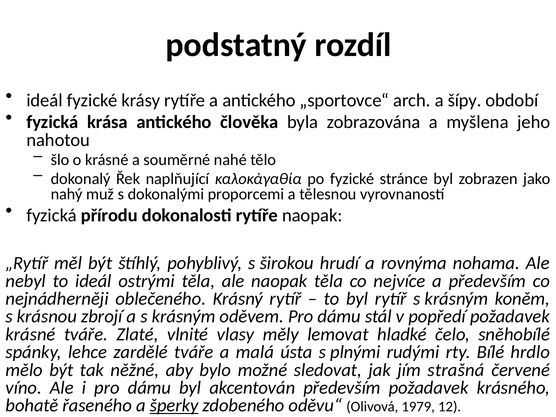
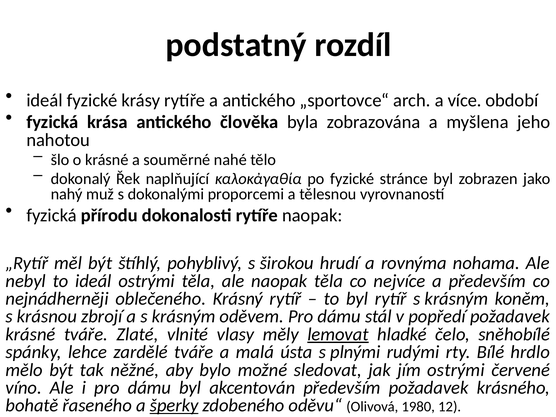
šípy: šípy -> více
lemovat underline: none -> present
jím strašná: strašná -> ostrými
1979: 1979 -> 1980
